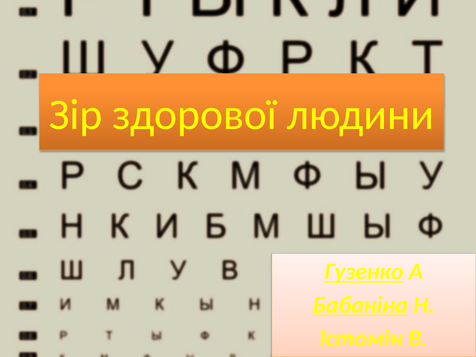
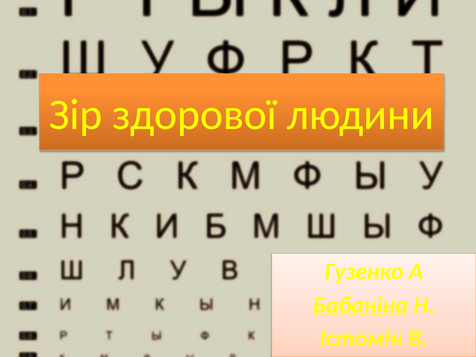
Гузенко underline: present -> none
